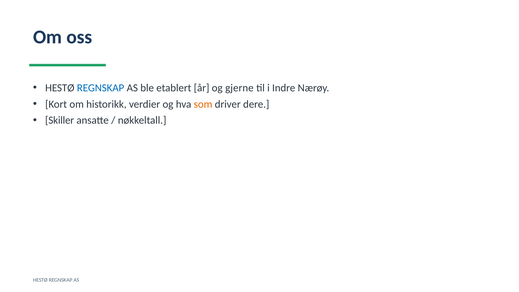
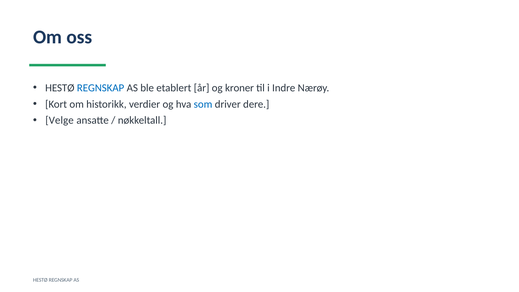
gjerne: gjerne -> kroner
som colour: orange -> blue
Skiller: Skiller -> Velge
